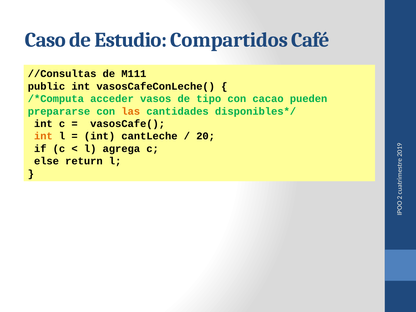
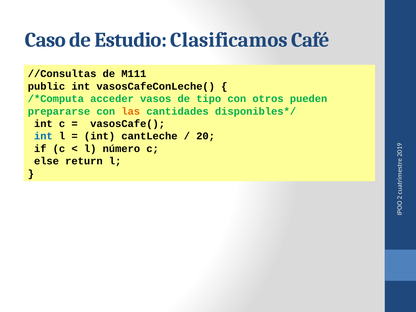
Compartidos: Compartidos -> Clasificamos
cacao: cacao -> otros
int at (43, 136) colour: orange -> blue
agrega: agrega -> número
